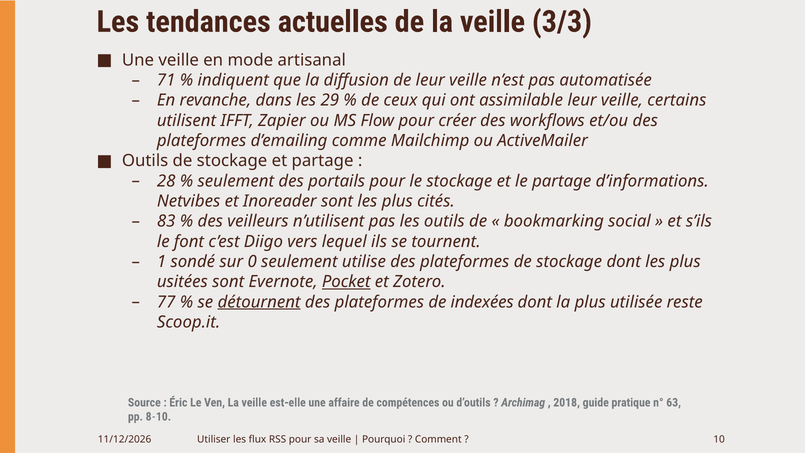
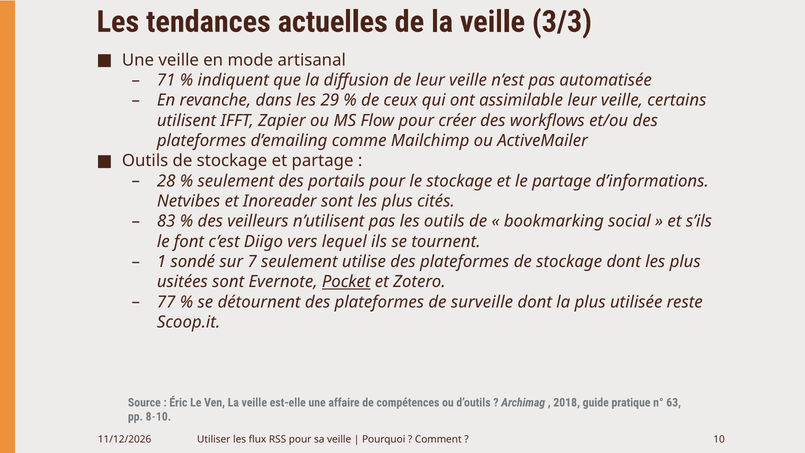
0: 0 -> 7
détournent underline: present -> none
indexées: indexées -> surveille
